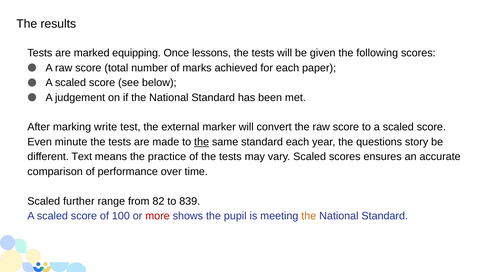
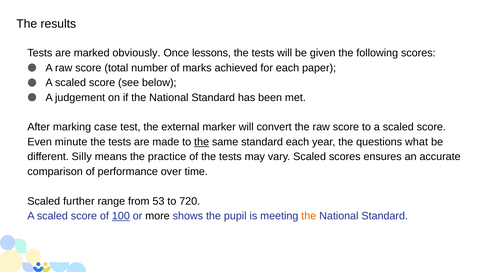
equipping: equipping -> obviously
write: write -> case
story: story -> what
Text: Text -> Silly
82: 82 -> 53
839: 839 -> 720
100 underline: none -> present
more colour: red -> black
